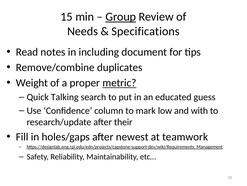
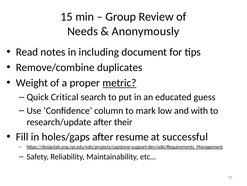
Group underline: present -> none
Specifications: Specifications -> Anonymously
Talking: Talking -> Critical
newest: newest -> resume
teamwork: teamwork -> successful
